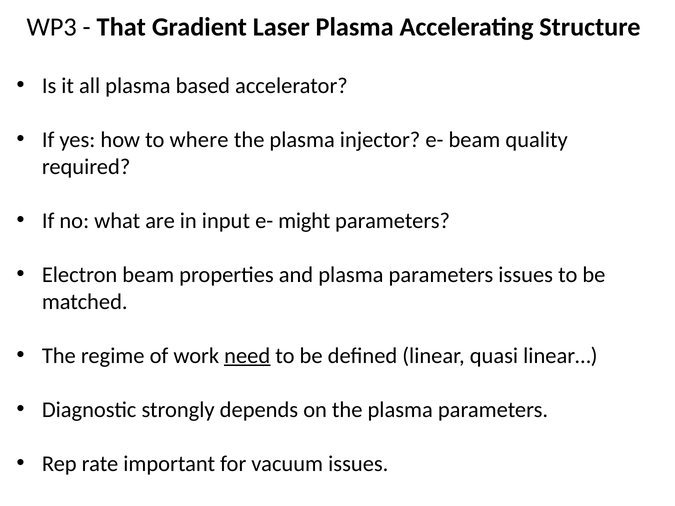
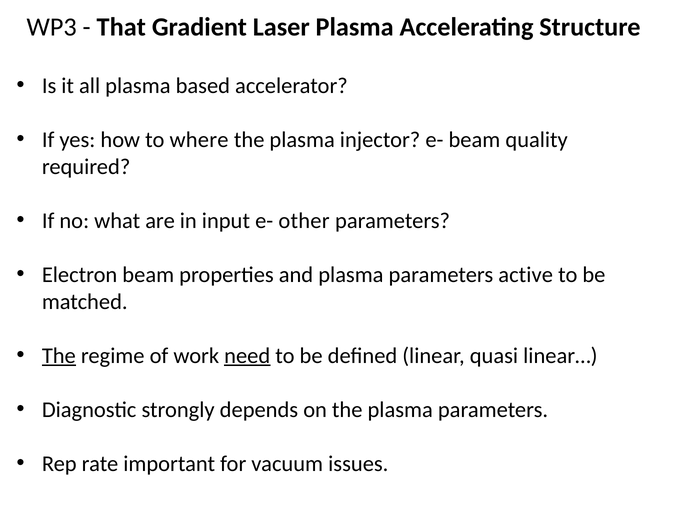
might: might -> other
parameters issues: issues -> active
The at (59, 356) underline: none -> present
